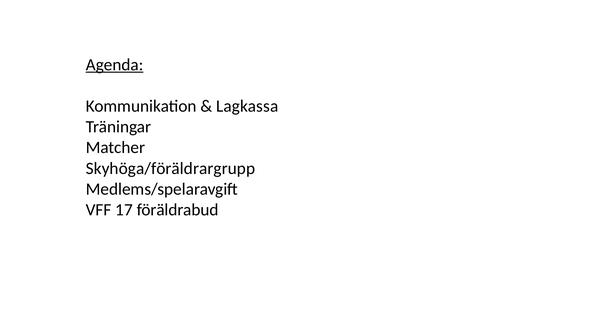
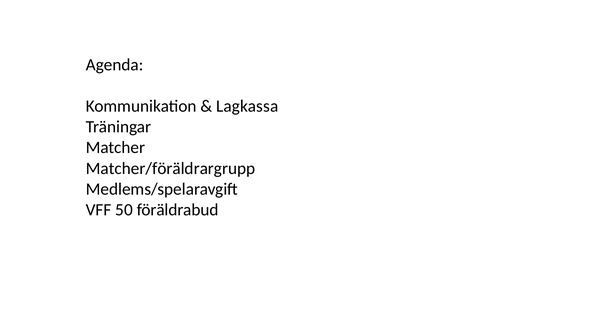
Agenda underline: present -> none
Skyhöga/föräldrargrupp: Skyhöga/föräldrargrupp -> Matcher/föräldrargrupp
17: 17 -> 50
